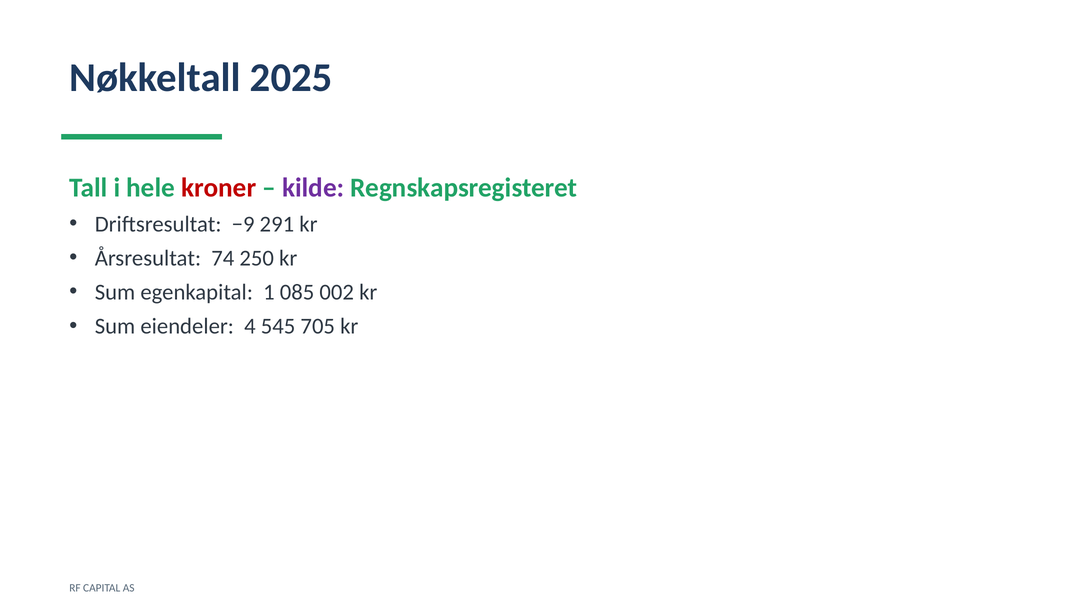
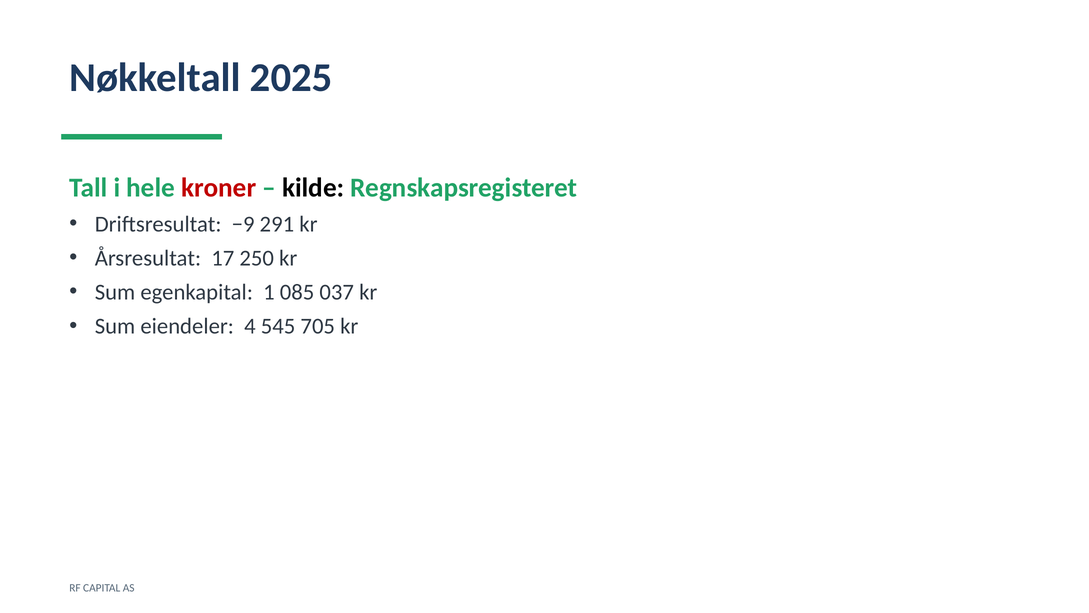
kilde colour: purple -> black
74: 74 -> 17
002: 002 -> 037
